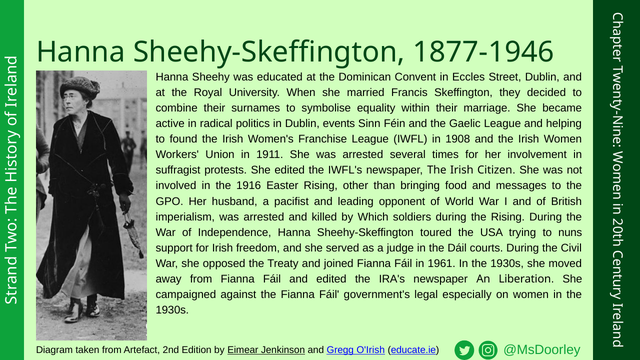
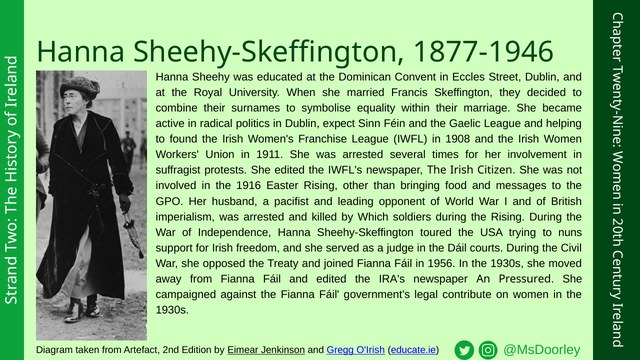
events: events -> expect
1961: 1961 -> 1956
Liberation: Liberation -> Pressured
especially: especially -> contribute
